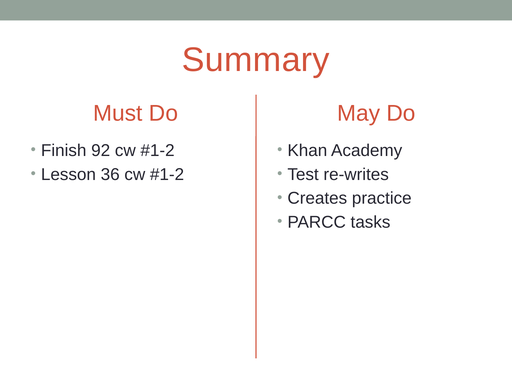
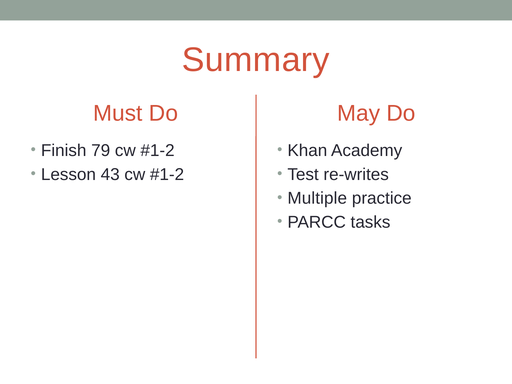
92: 92 -> 79
36: 36 -> 43
Creates: Creates -> Multiple
